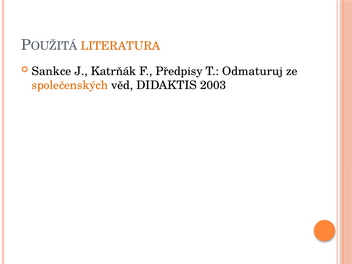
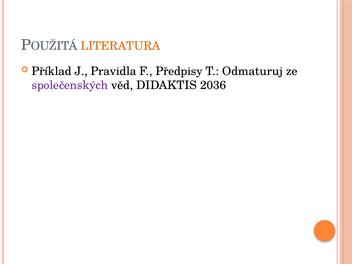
Sankce: Sankce -> Příklad
Katrňák: Katrňák -> Pravidla
společenských colour: orange -> purple
2003: 2003 -> 2036
